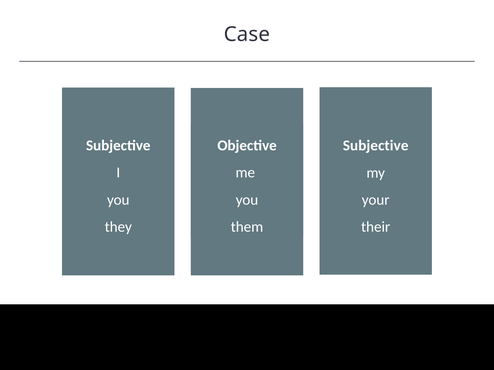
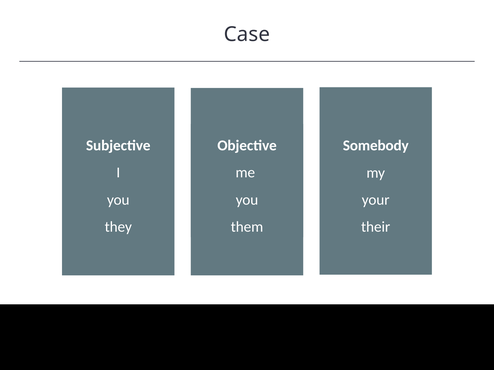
Subjective at (376, 146): Subjective -> Somebody
